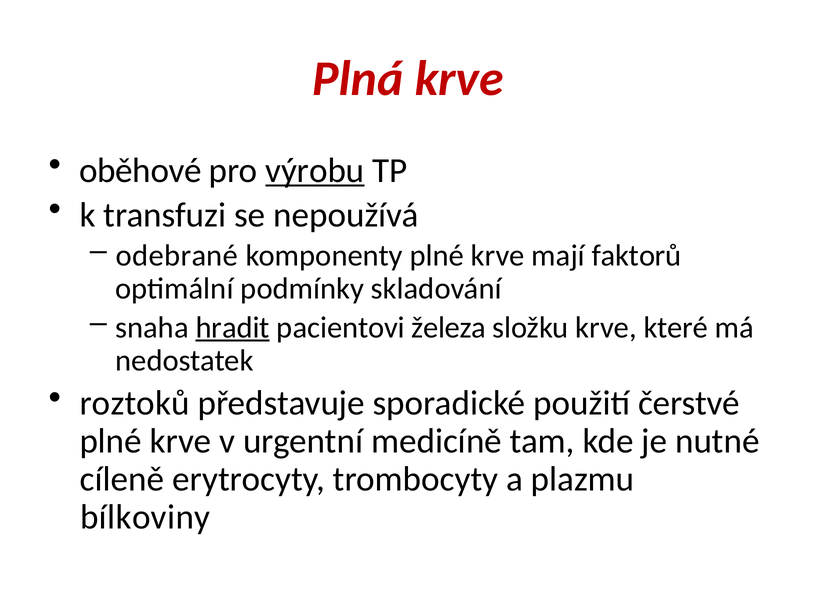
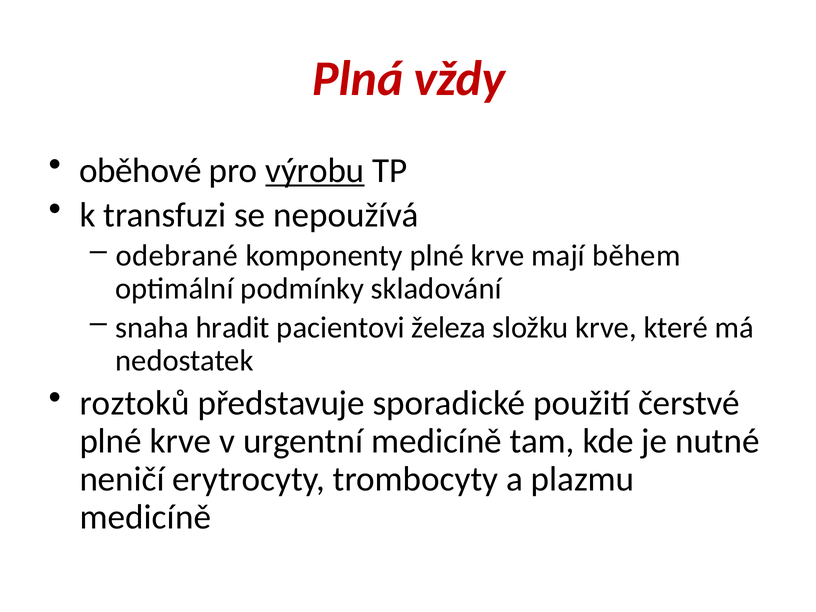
Plná krve: krve -> vždy
faktorů: faktorů -> během
hradit underline: present -> none
cíleně: cíleně -> neničí
bílkoviny at (145, 517): bílkoviny -> medicíně
